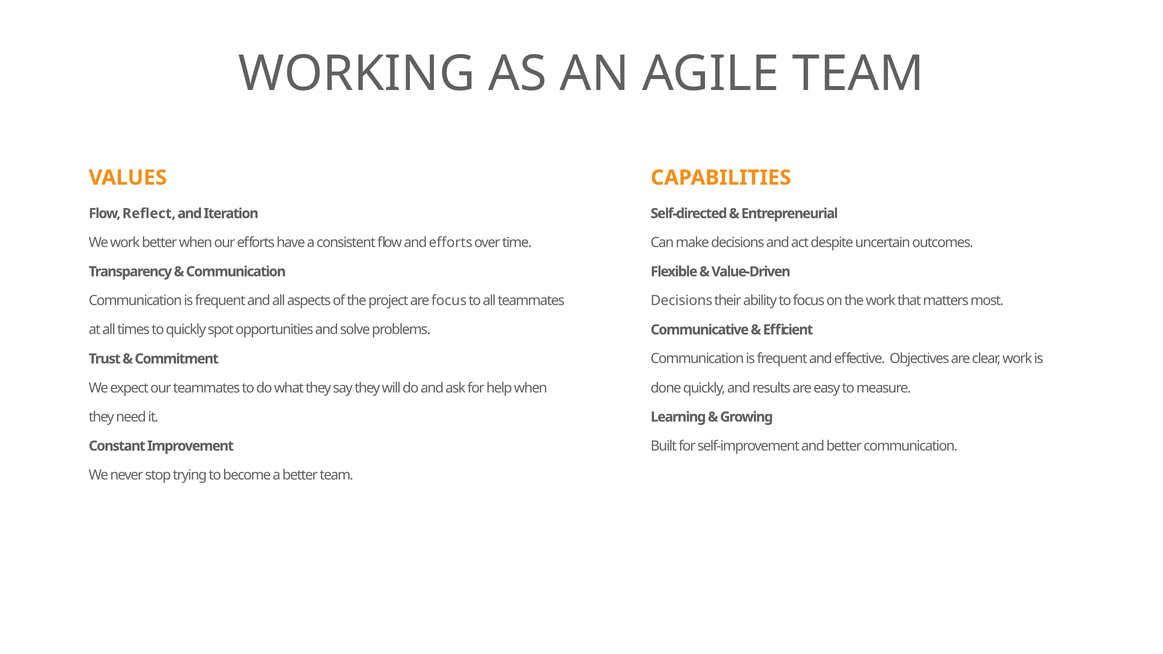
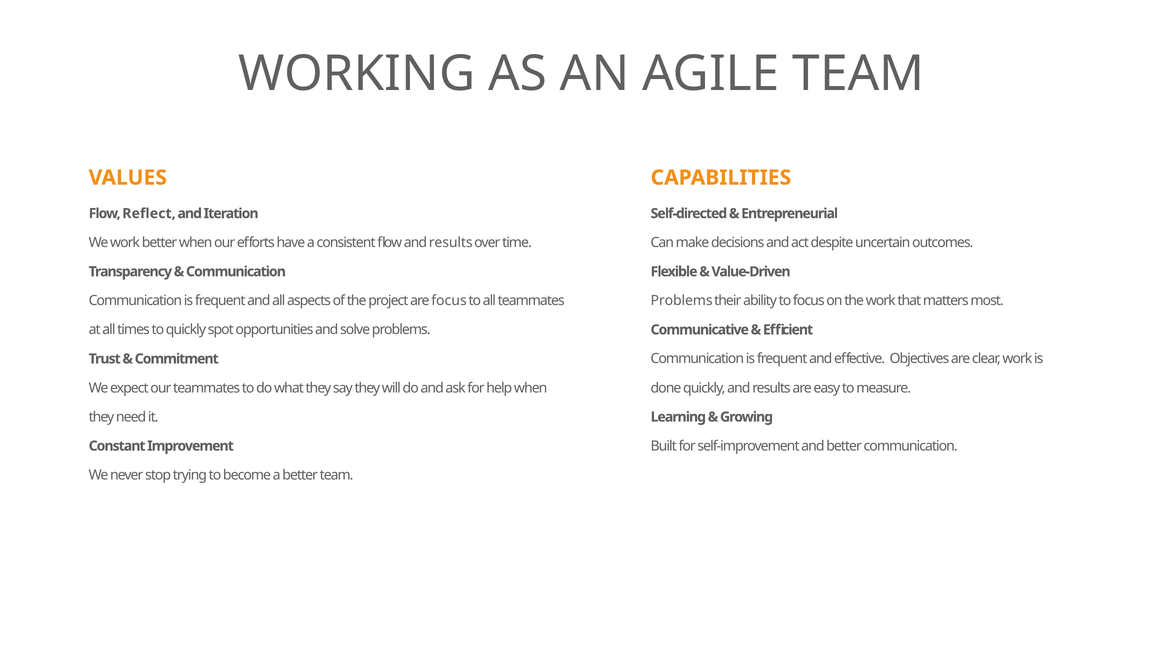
flow and efforts: efforts -> results
Decisions at (682, 301): Decisions -> Problems
